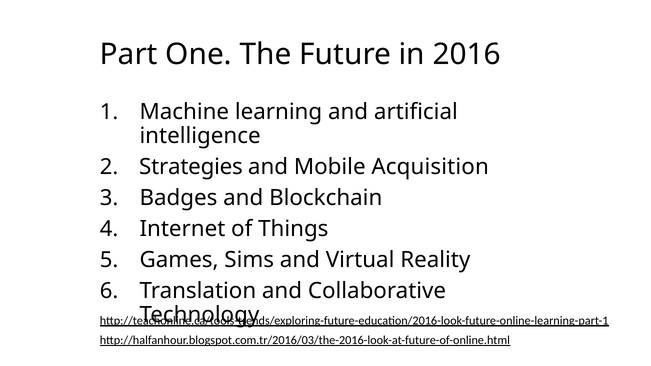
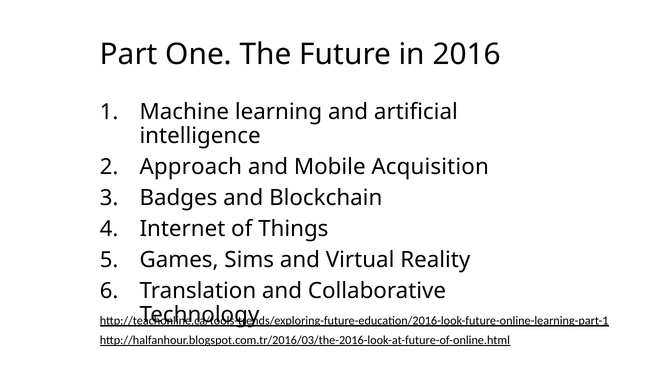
Strategies: Strategies -> Approach
